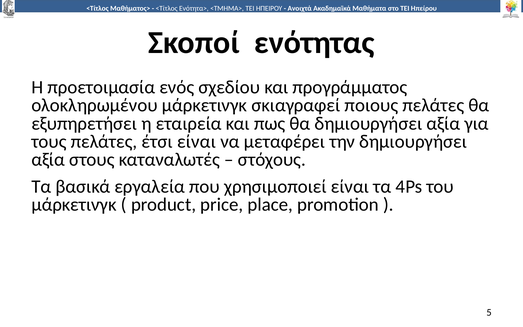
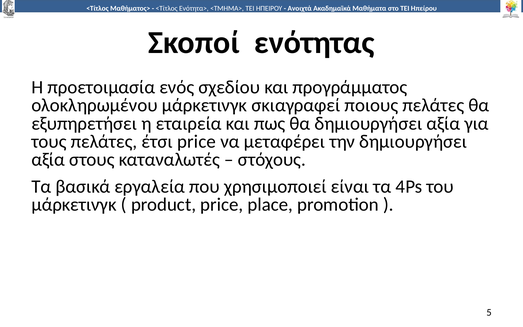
έτσι είναι: είναι -> price
